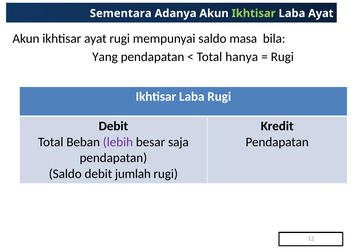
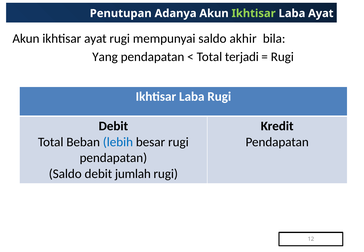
Sementara: Sementara -> Penutupan
masa: masa -> akhir
hanya: hanya -> terjadi
lebih colour: purple -> blue
besar saja: saja -> rugi
